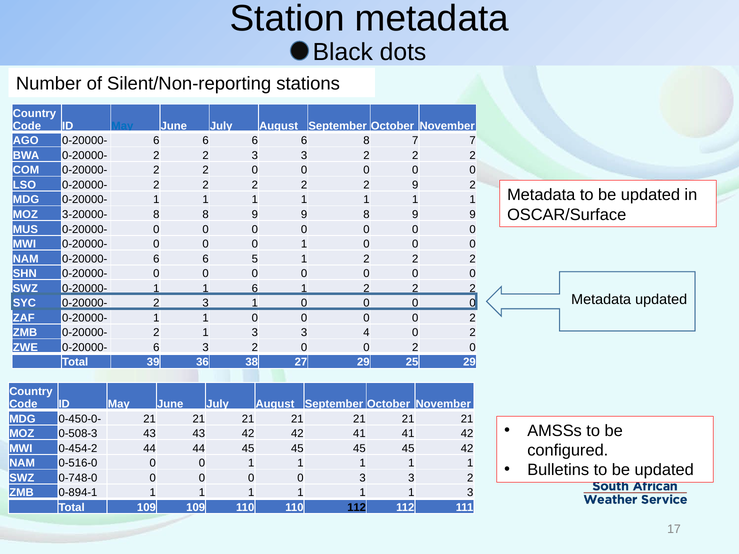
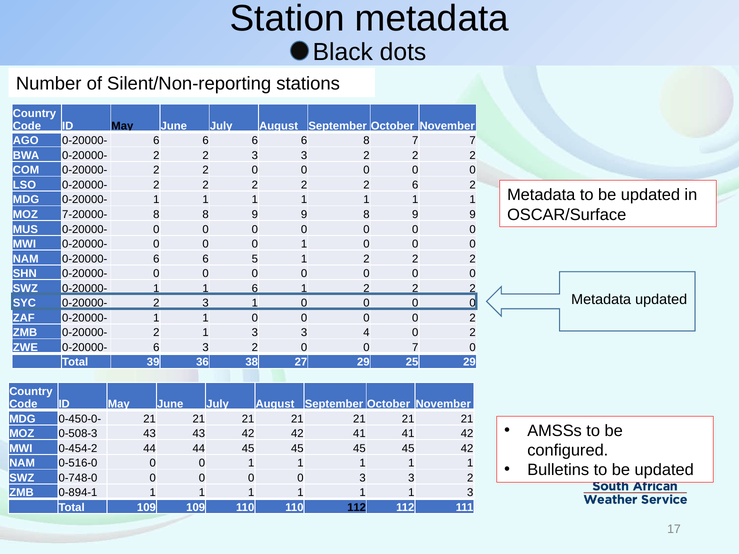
May at (122, 126) colour: blue -> black
2 9: 9 -> 6
3-20000-: 3-20000- -> 7-20000-
2 0 0 2: 2 -> 7
